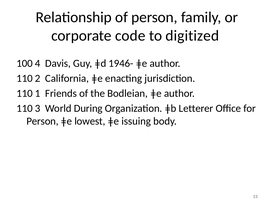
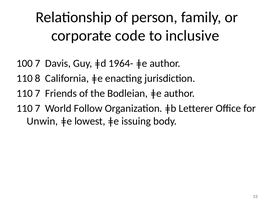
digitized: digitized -> inclusive
100 4: 4 -> 7
1946-: 1946- -> 1964-
2: 2 -> 8
1 at (38, 93): 1 -> 7
3 at (38, 108): 3 -> 7
During: During -> Follow
Person at (43, 121): Person -> Unwin
